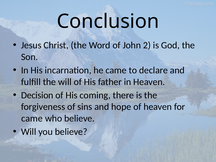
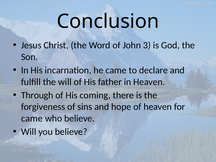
2: 2 -> 3
Decision: Decision -> Through
